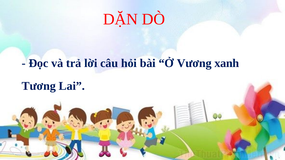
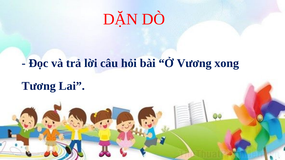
xanh: xanh -> xong
